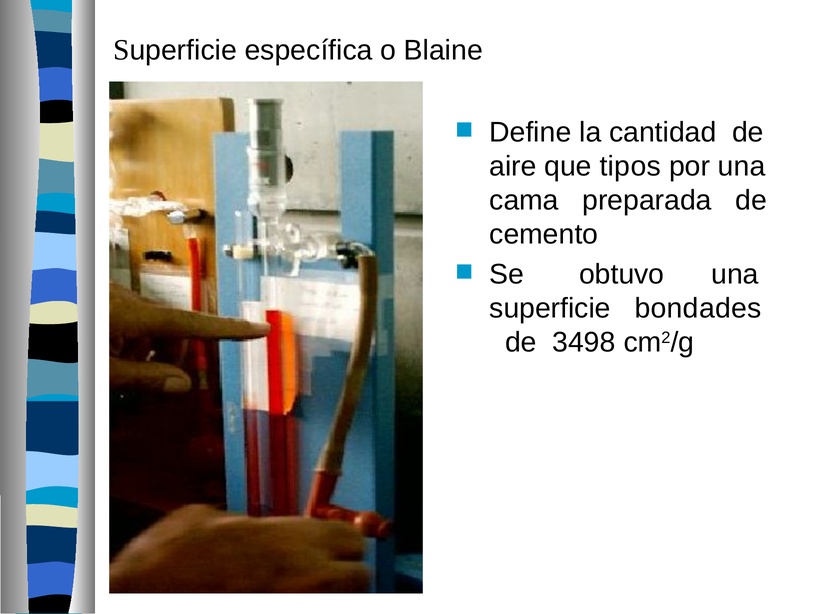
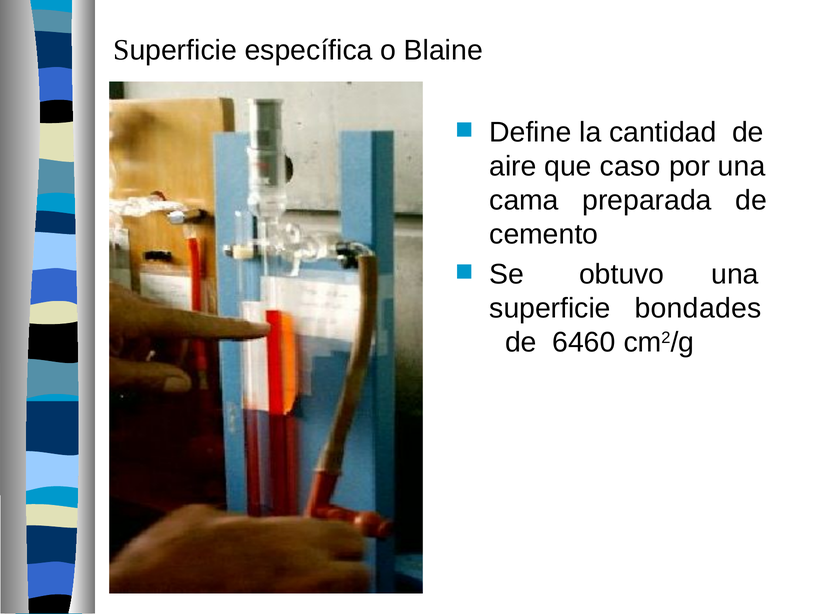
tipos: tipos -> caso
3498: 3498 -> 6460
